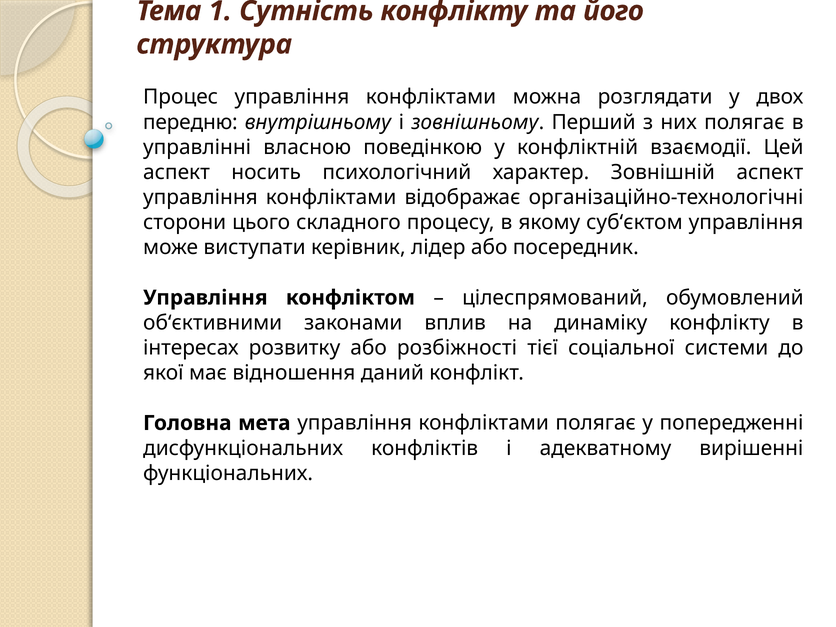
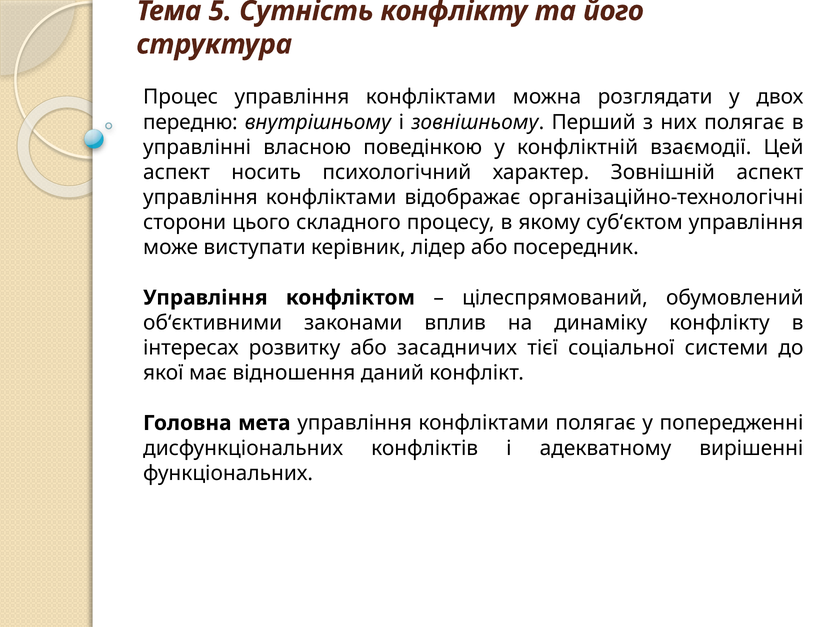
1: 1 -> 5
розбіжності: розбіжності -> засадничих
